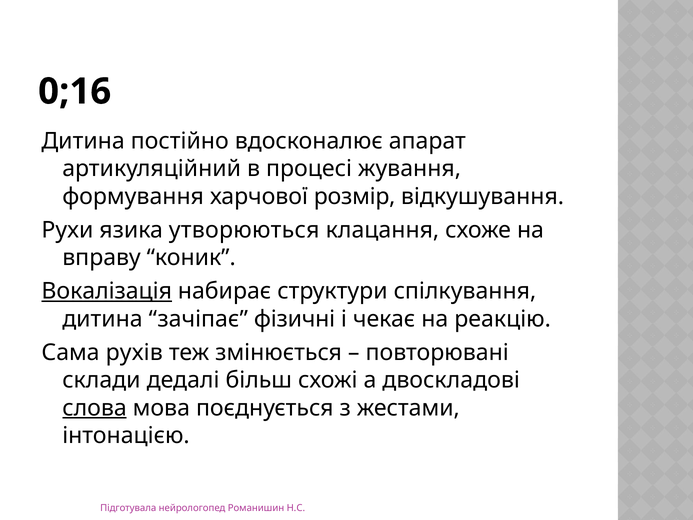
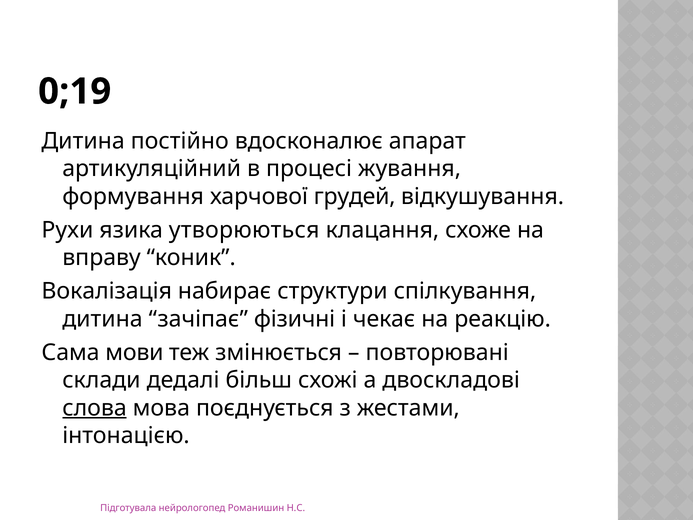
0;16: 0;16 -> 0;19
розмір: розмір -> грудей
Вокалізація underline: present -> none
рухів: рухів -> мови
